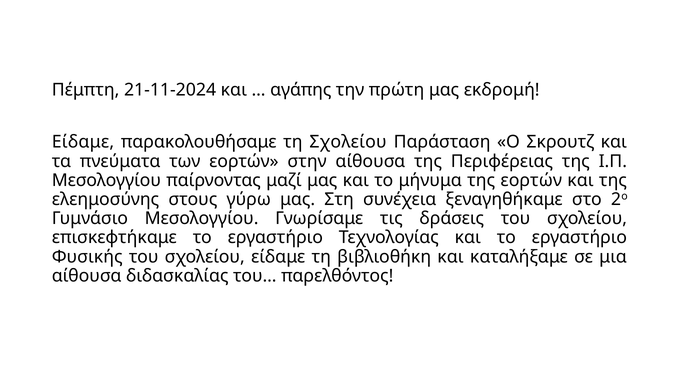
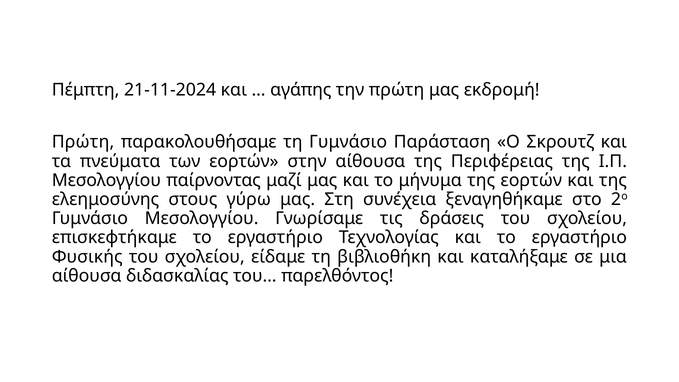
Είδαμε at (83, 142): Είδαμε -> Πρώτη
τη Σχολείου: Σχολείου -> Γυμνάσιο
